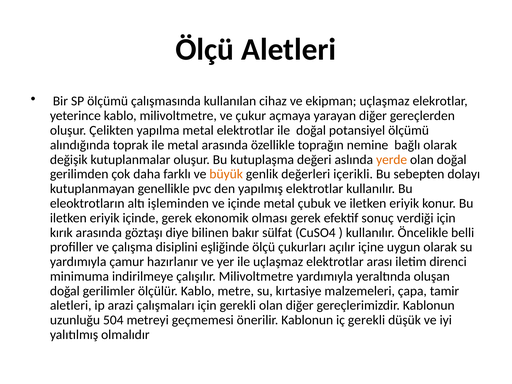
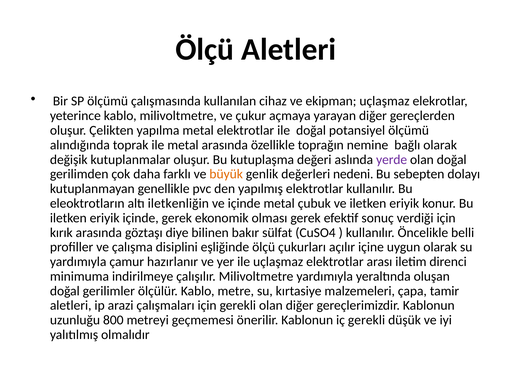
yerde colour: orange -> purple
içerikli: içerikli -> nedeni
işleminden: işleminden -> iletkenliğin
504: 504 -> 800
